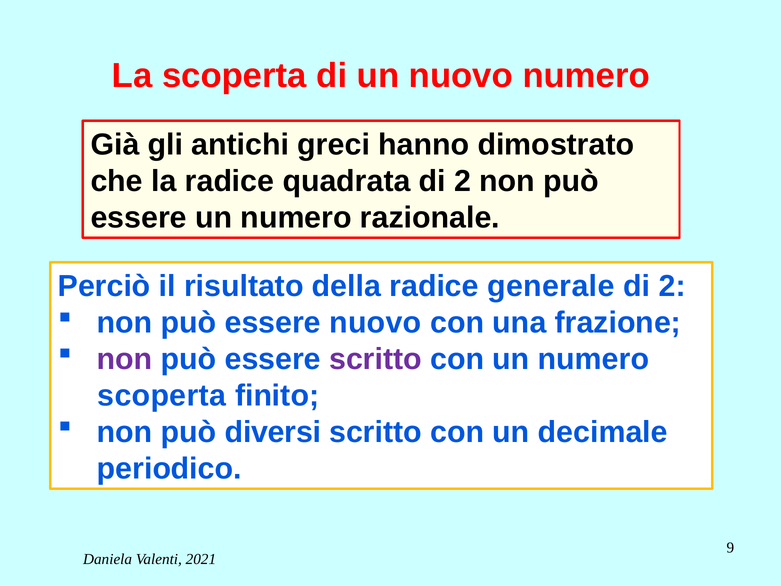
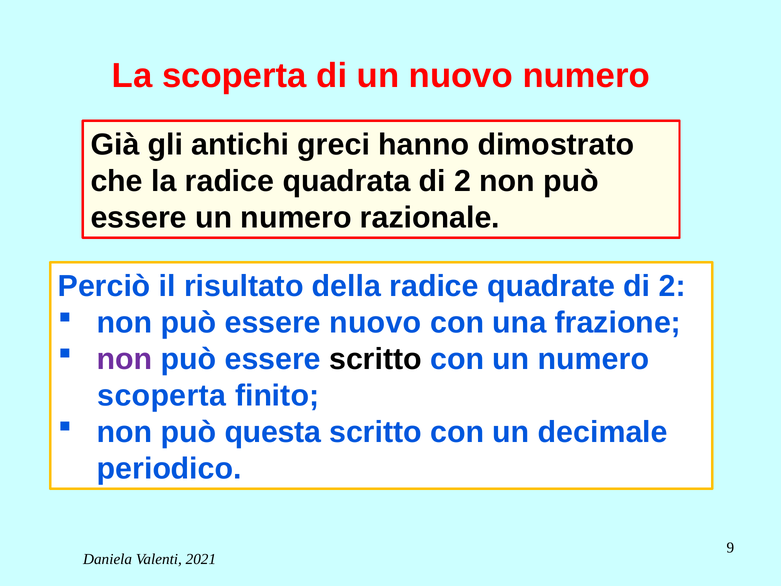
generale: generale -> quadrate
scritto at (376, 359) colour: purple -> black
diversi: diversi -> questa
